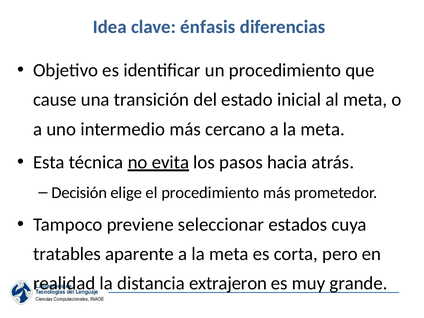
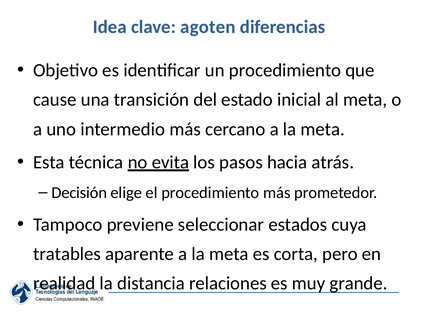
énfasis: énfasis -> agoten
extrajeron: extrajeron -> relaciones
